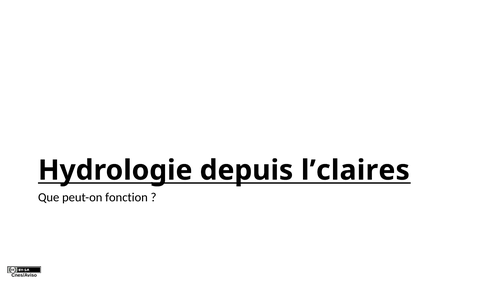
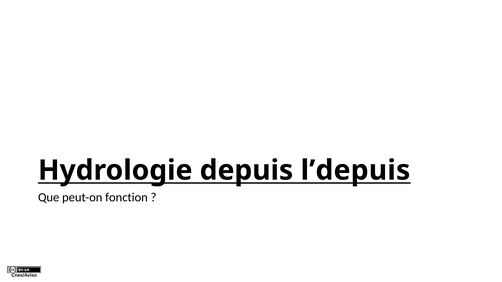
l’claires: l’claires -> l’depuis
